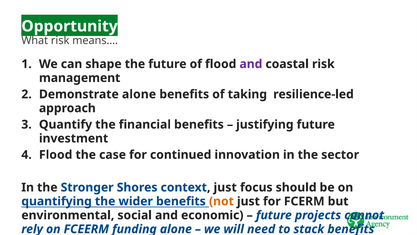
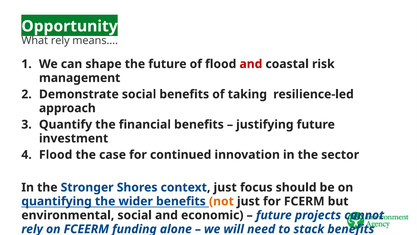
What risk: risk -> rely
and at (251, 64) colour: purple -> red
Demonstrate alone: alone -> social
